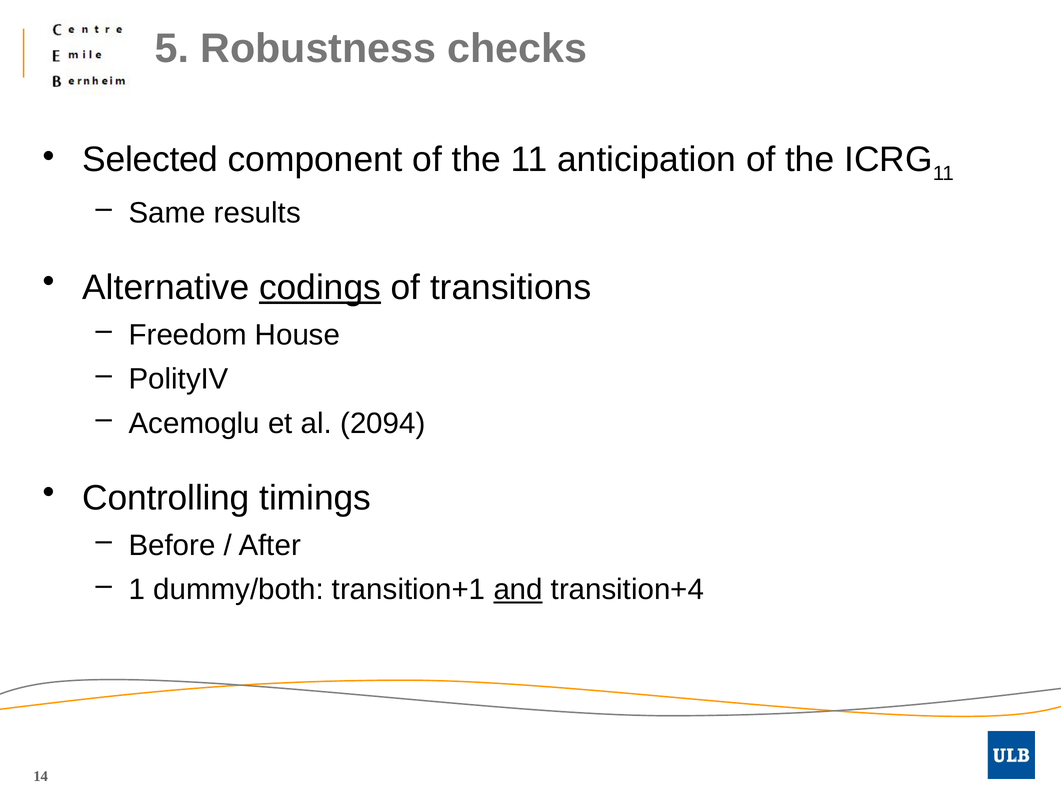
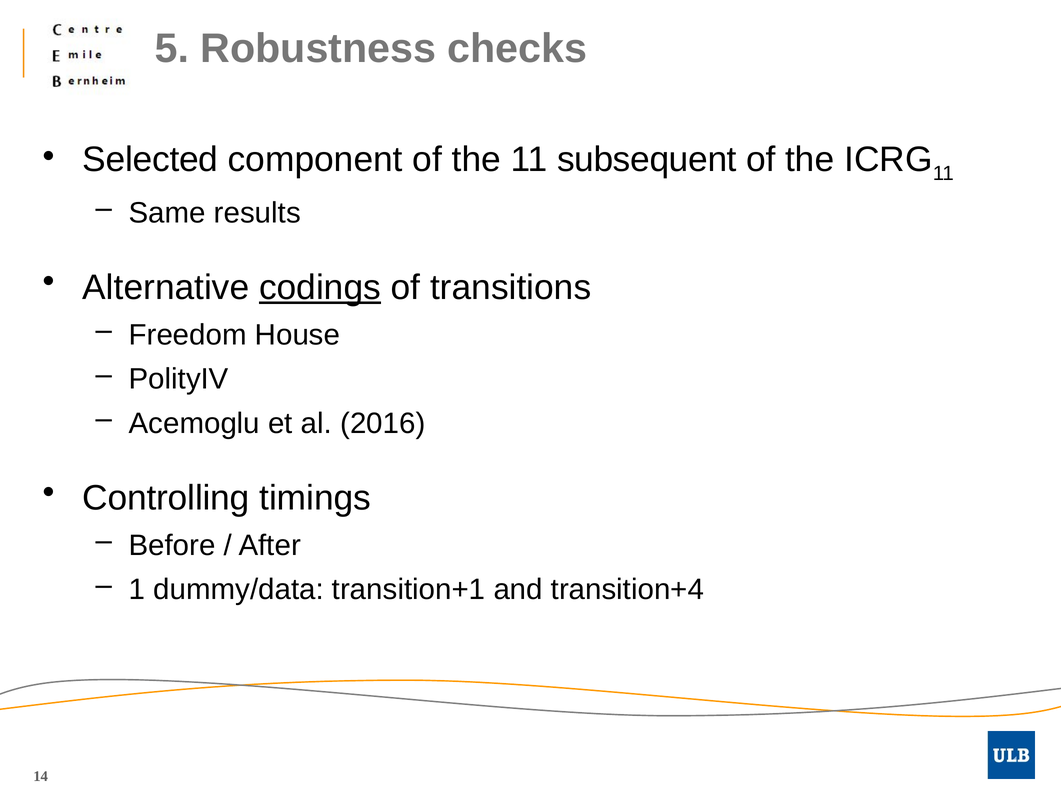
anticipation: anticipation -> subsequent
2094: 2094 -> 2016
dummy/both: dummy/both -> dummy/data
and underline: present -> none
